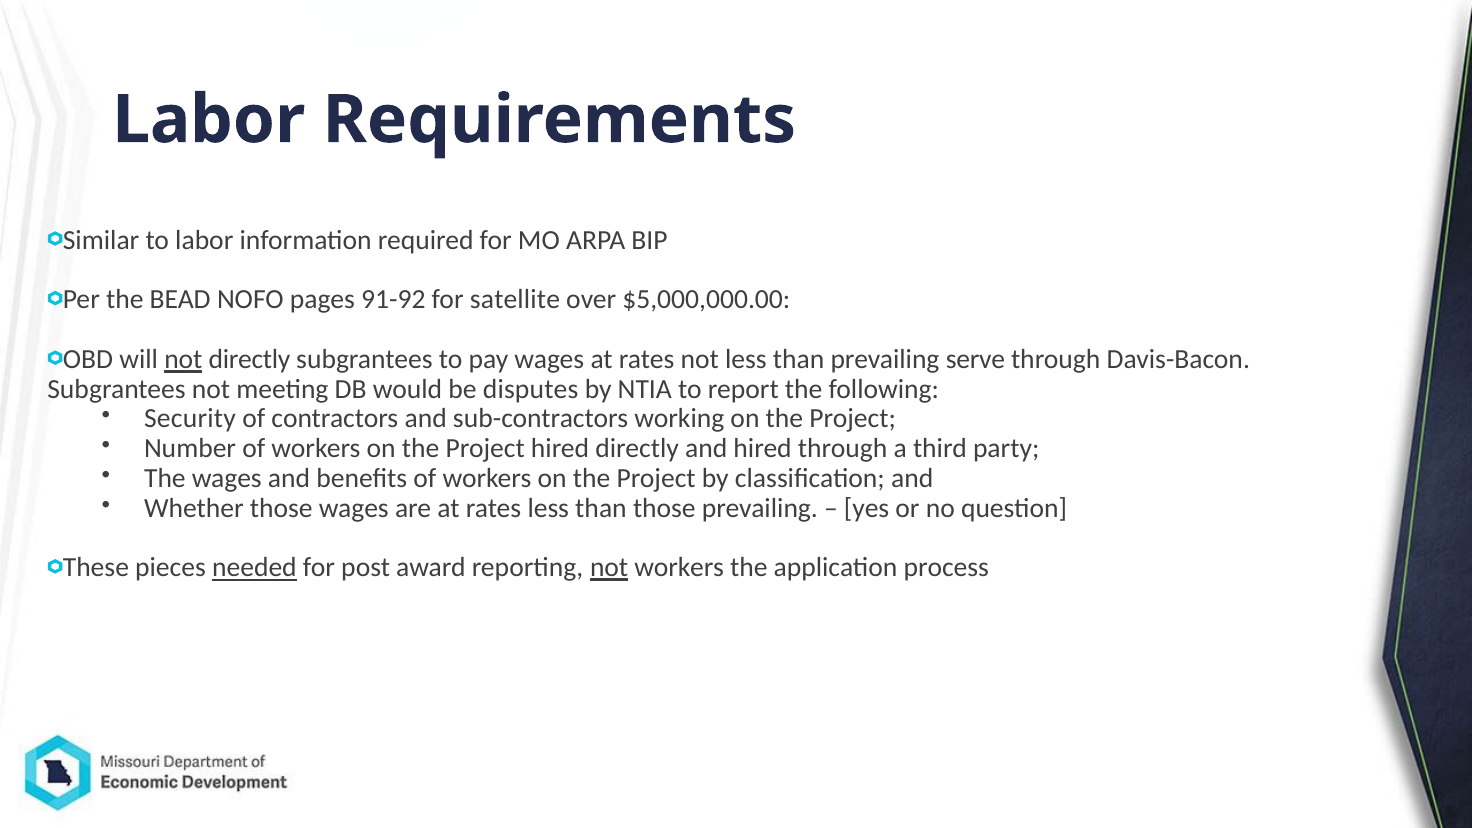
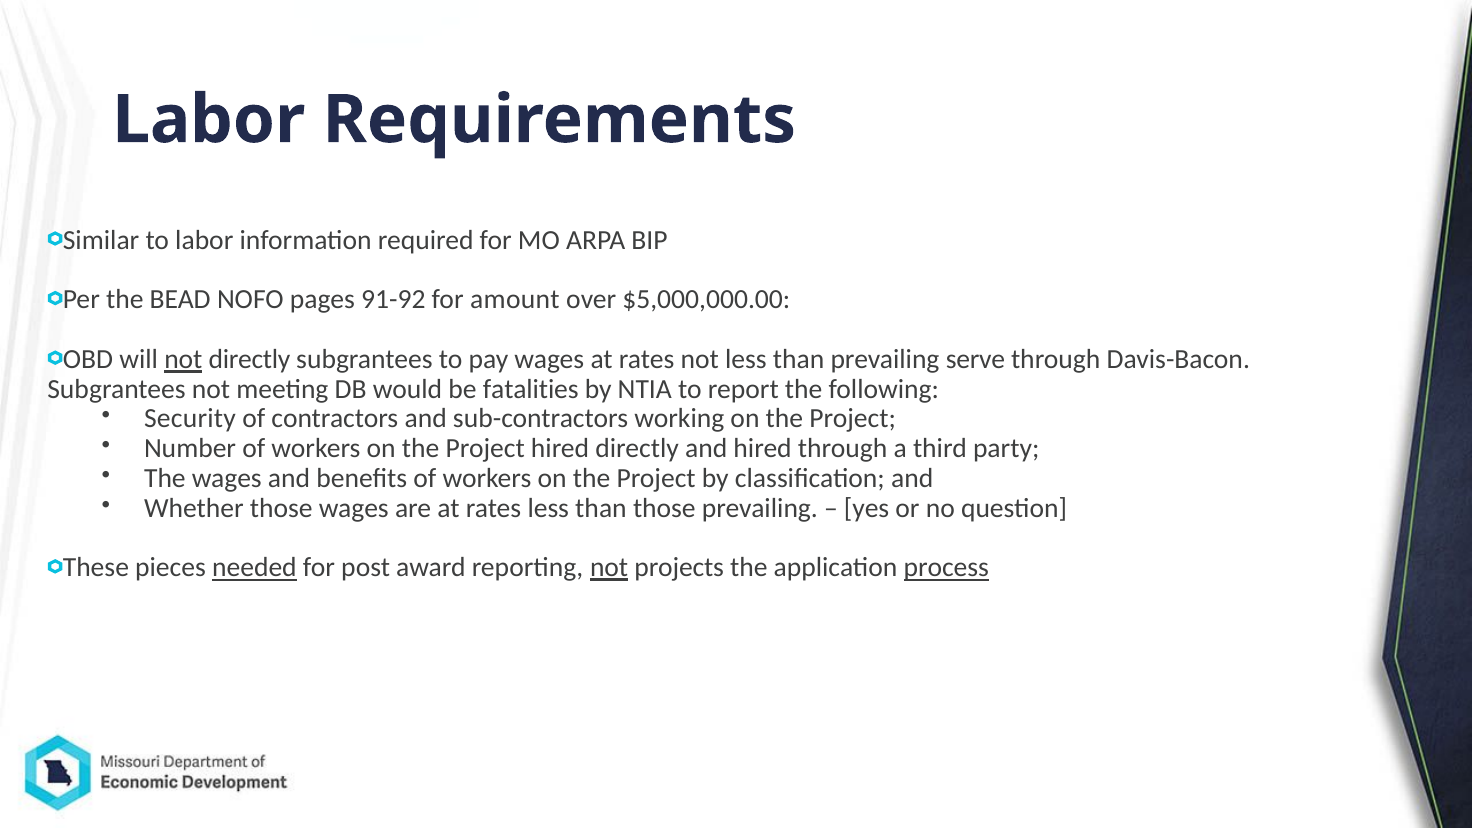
satellite: satellite -> amount
disputes: disputes -> fatalities
not workers: workers -> projects
process underline: none -> present
